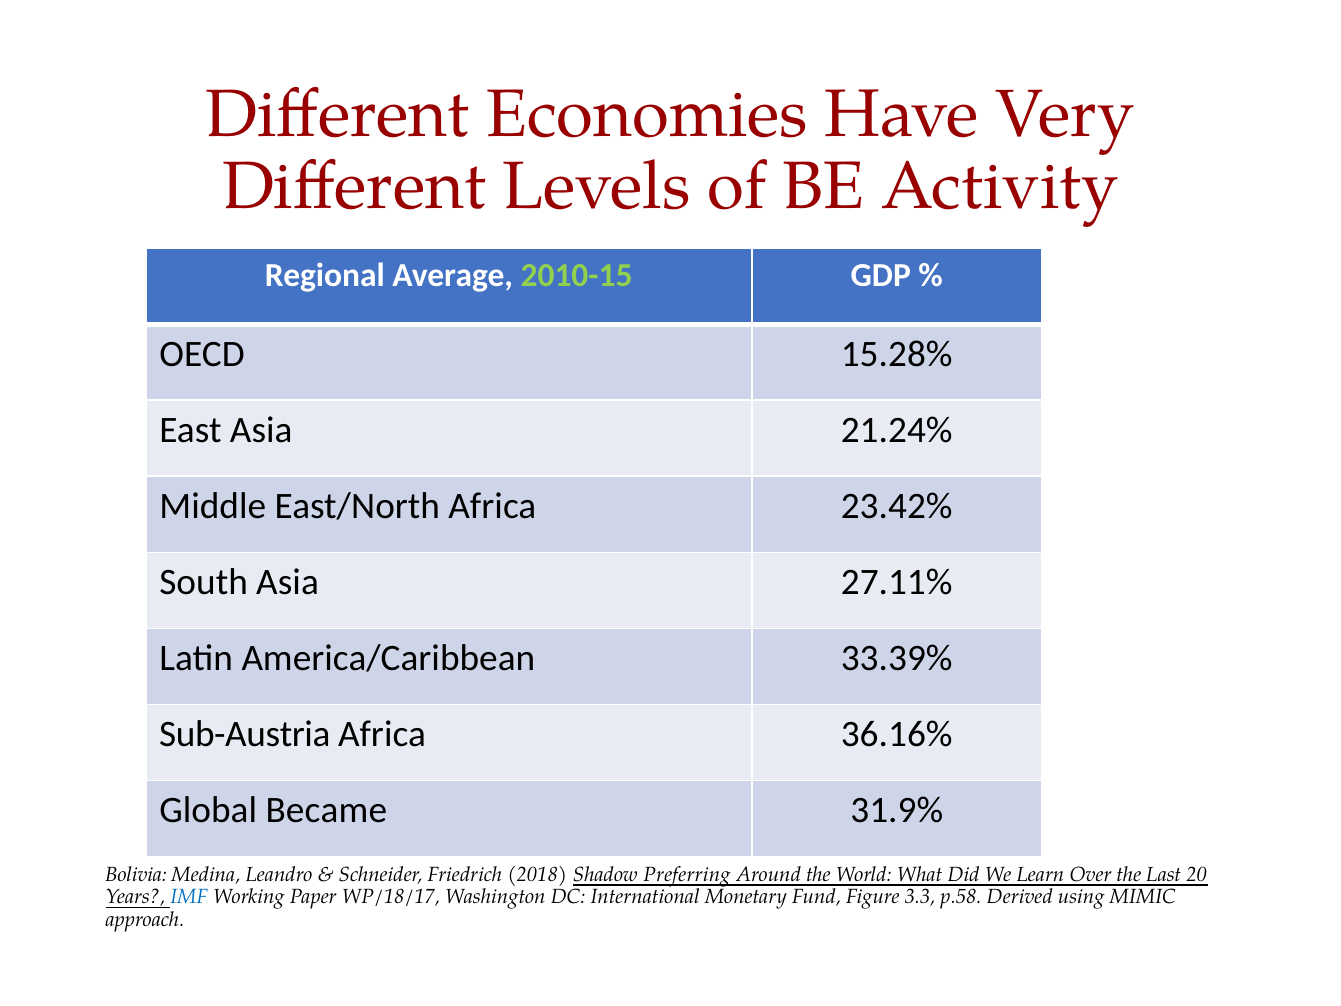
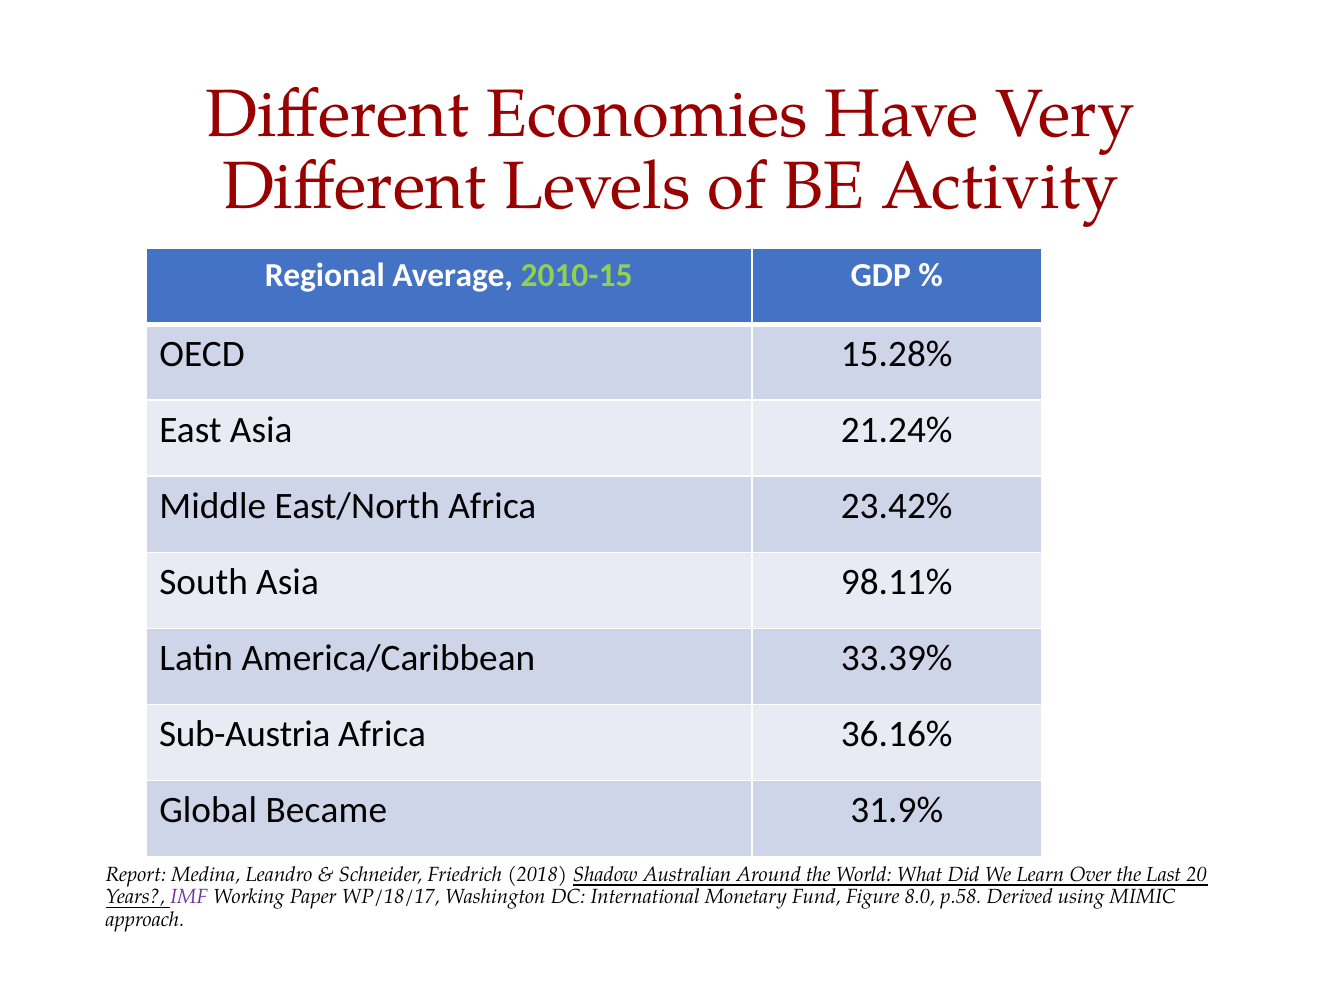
27.11%: 27.11% -> 98.11%
Bolivia: Bolivia -> Report
Preferring: Preferring -> Australian
IMF colour: blue -> purple
3.3: 3.3 -> 8.0
